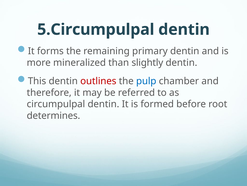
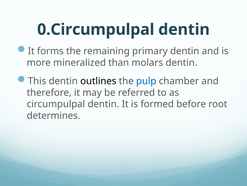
5.Circumpulpal: 5.Circumpulpal -> 0.Circumpulpal
slightly: slightly -> molars
outlines colour: red -> black
